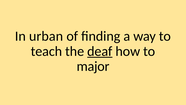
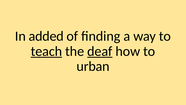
urban: urban -> added
teach underline: none -> present
major: major -> urban
